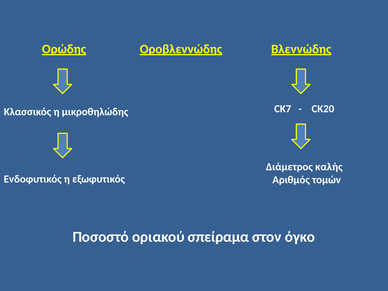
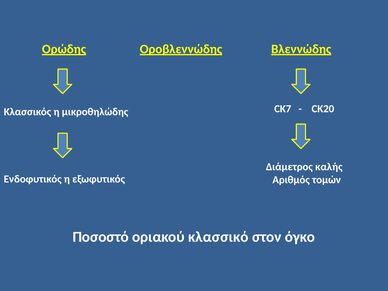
σπείραμα: σπείραμα -> κλασσικό
